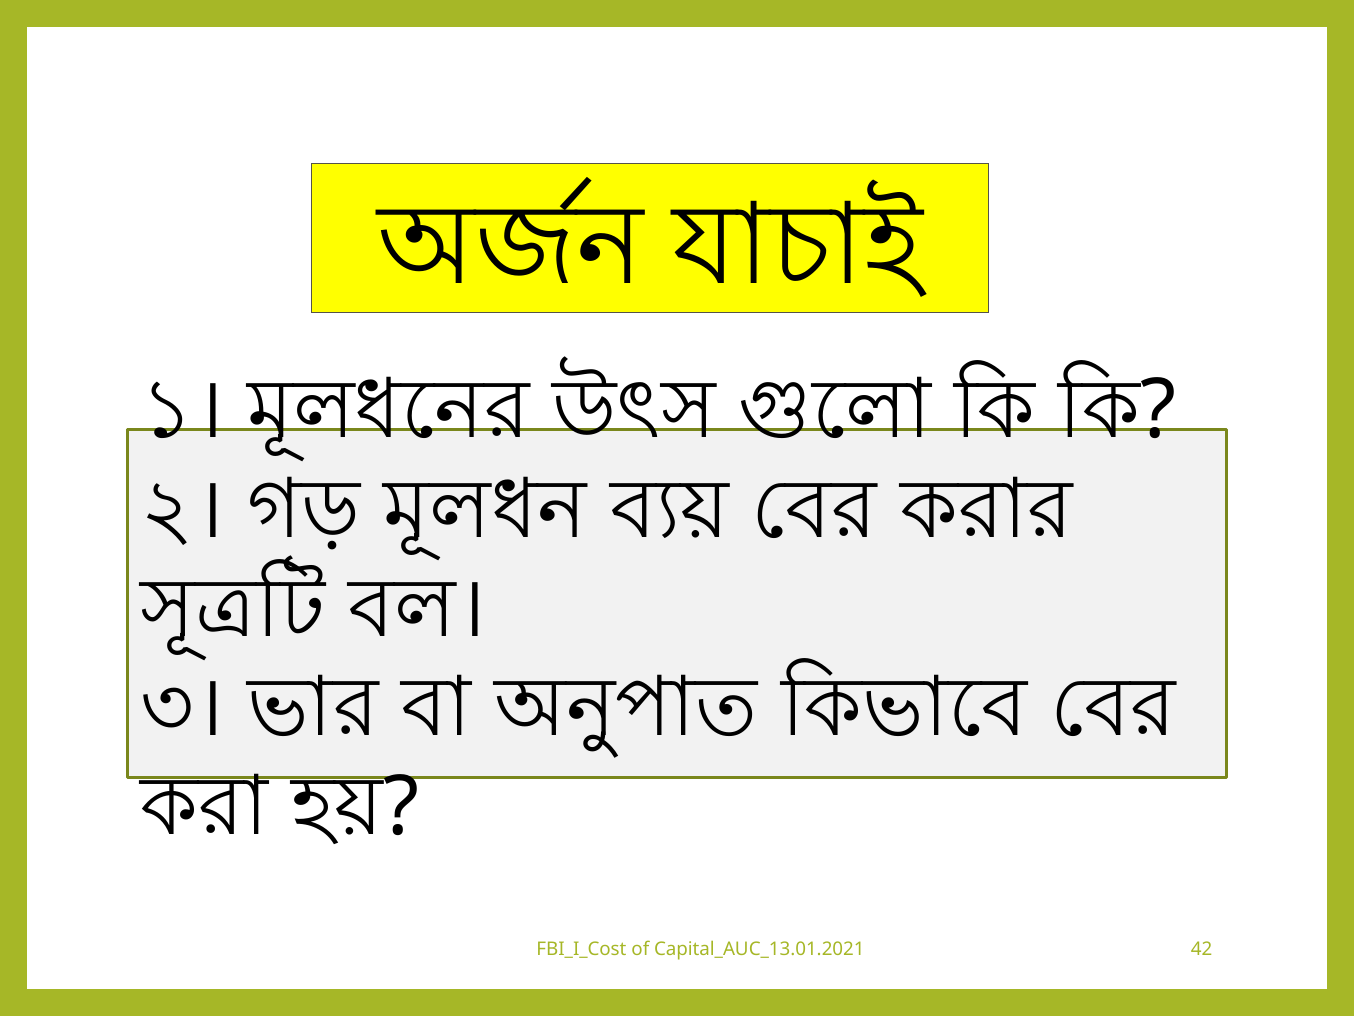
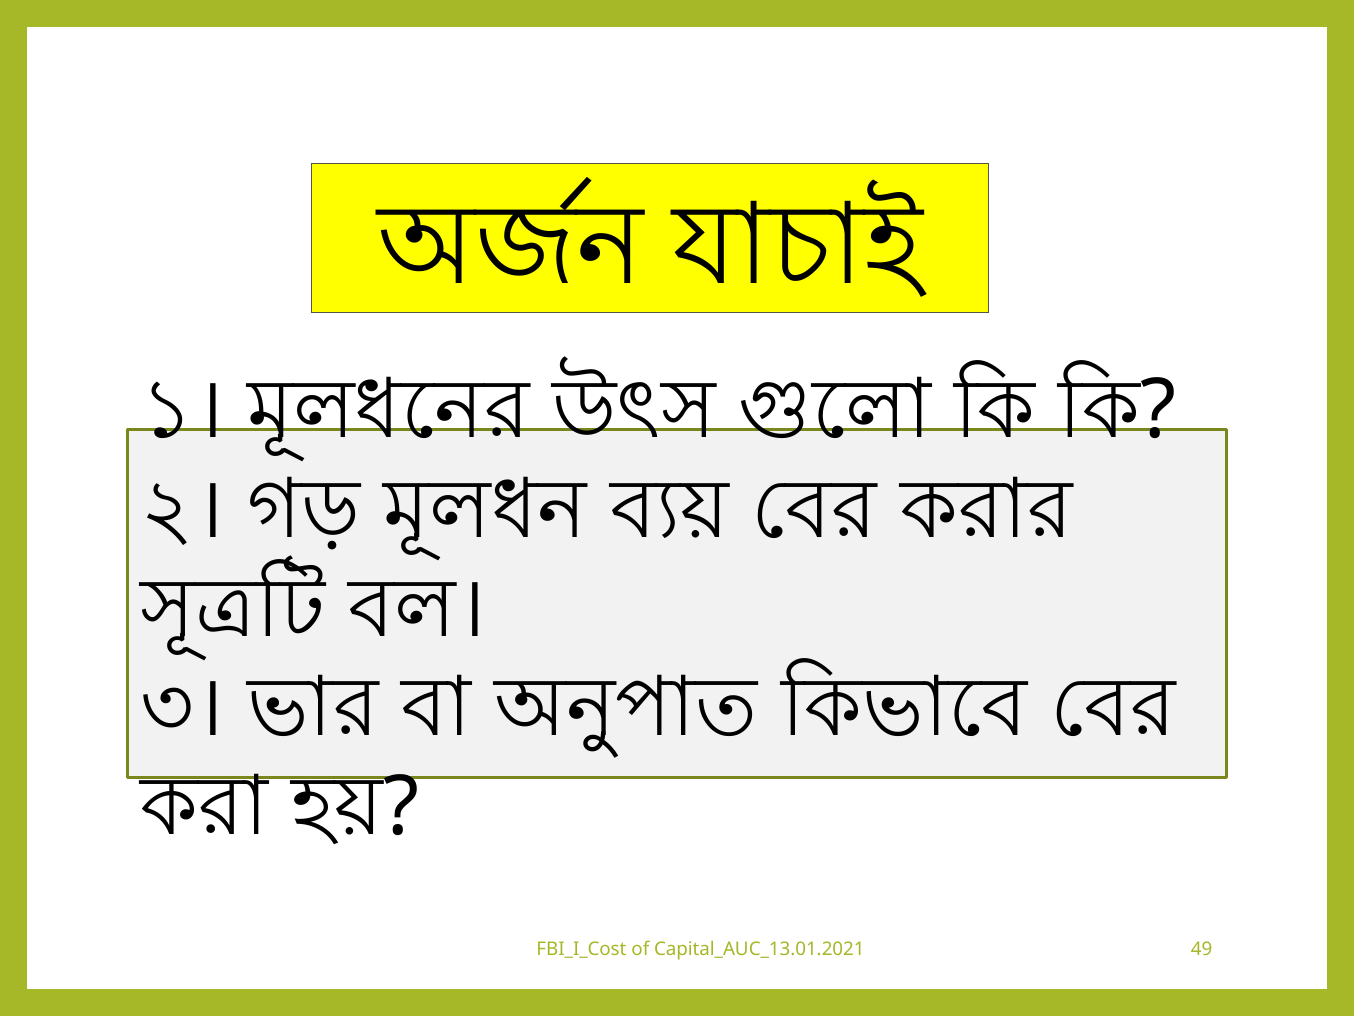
42: 42 -> 49
